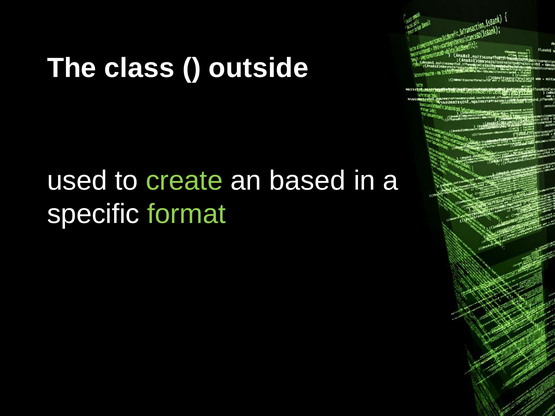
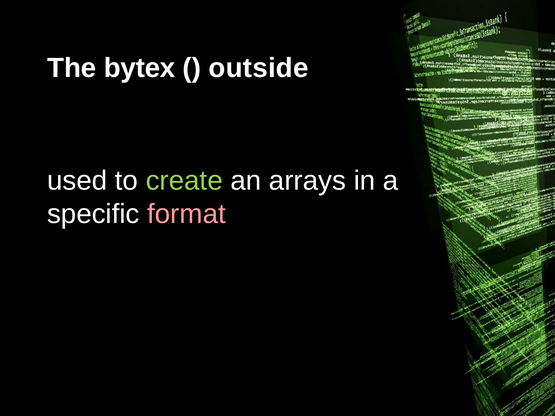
class: class -> bytex
based: based -> arrays
format colour: light green -> pink
